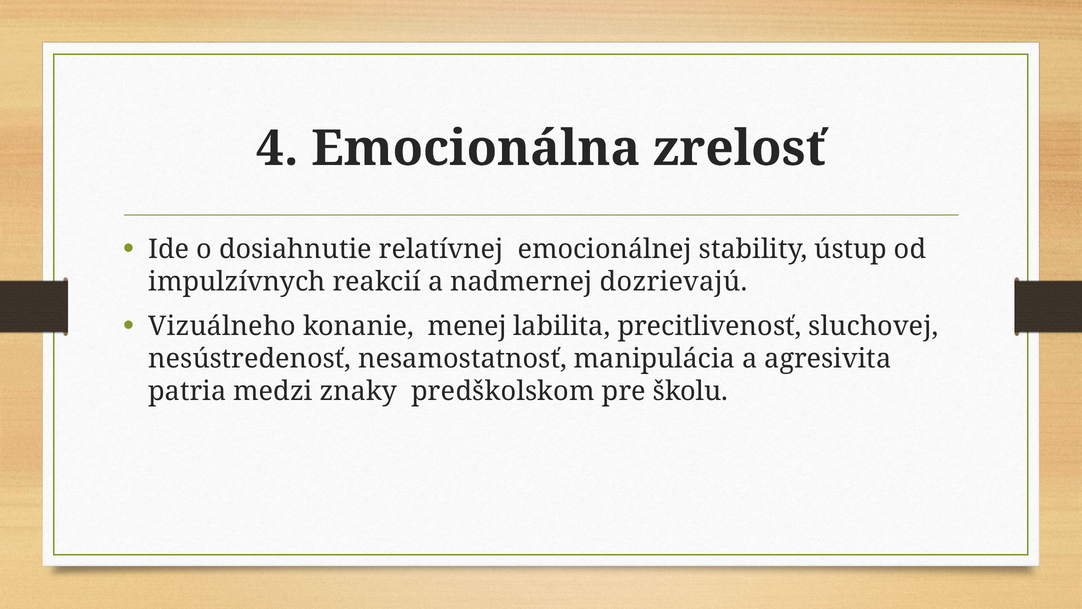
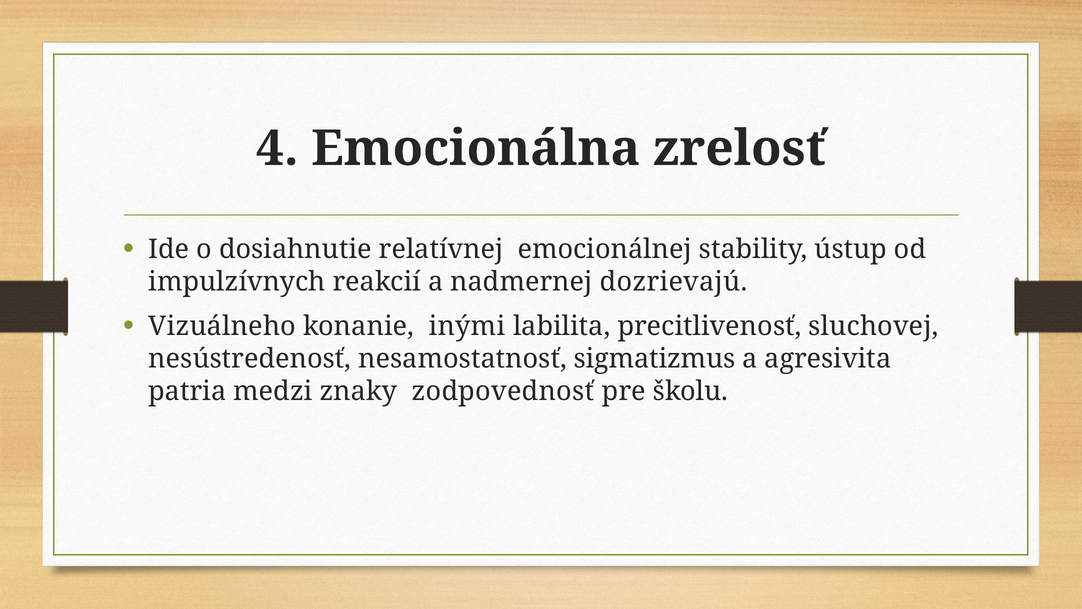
menej: menej -> inými
manipulácia: manipulácia -> sigmatizmus
predškolskom: predškolskom -> zodpovednosť
